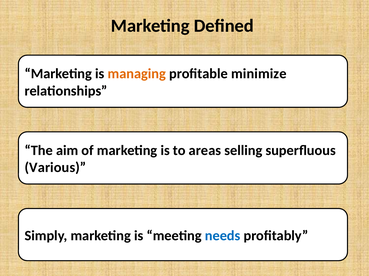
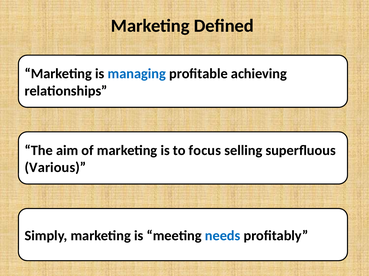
managing colour: orange -> blue
minimize: minimize -> achieving
areas: areas -> focus
